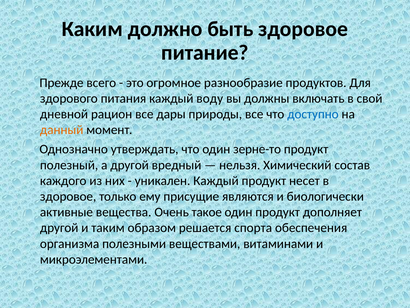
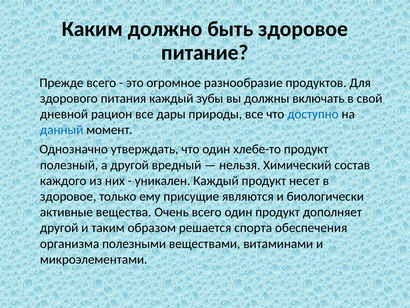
воду: воду -> зубы
данный colour: orange -> blue
зерне-то: зерне-то -> хлебе-то
Очень такое: такое -> всего
